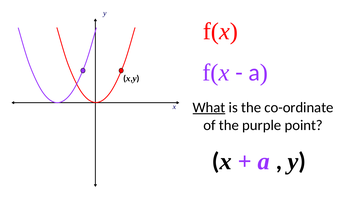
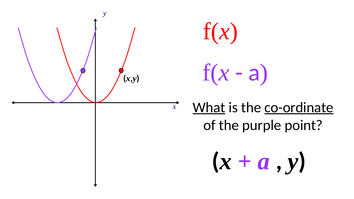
co-ordinate underline: none -> present
